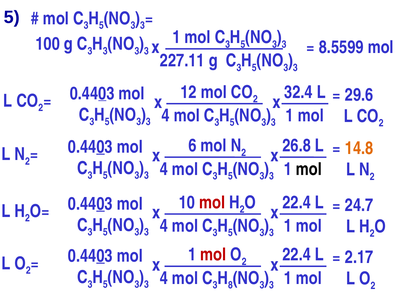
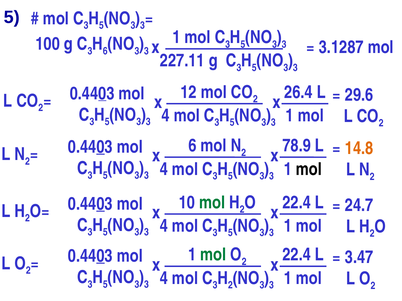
3 at (105, 51): 3 -> 6
8.5599: 8.5599 -> 3.1287
32.4: 32.4 -> 26.4
26.8: 26.8 -> 78.9
mol at (212, 203) colour: red -> green
mol at (213, 255) colour: red -> green
2.17: 2.17 -> 3.47
8 at (230, 286): 8 -> 2
